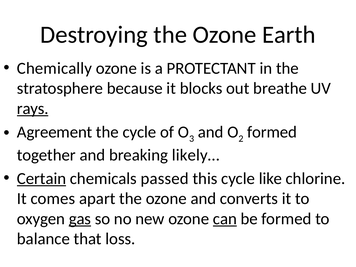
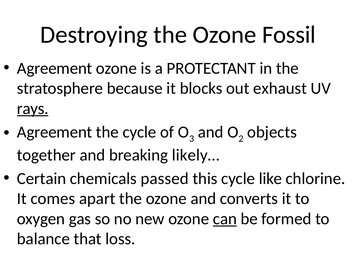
Earth: Earth -> Fossil
Chemically at (54, 68): Chemically -> Agreement
breathe: breathe -> exhaust
formed at (272, 132): formed -> objects
Certain underline: present -> none
gas underline: present -> none
